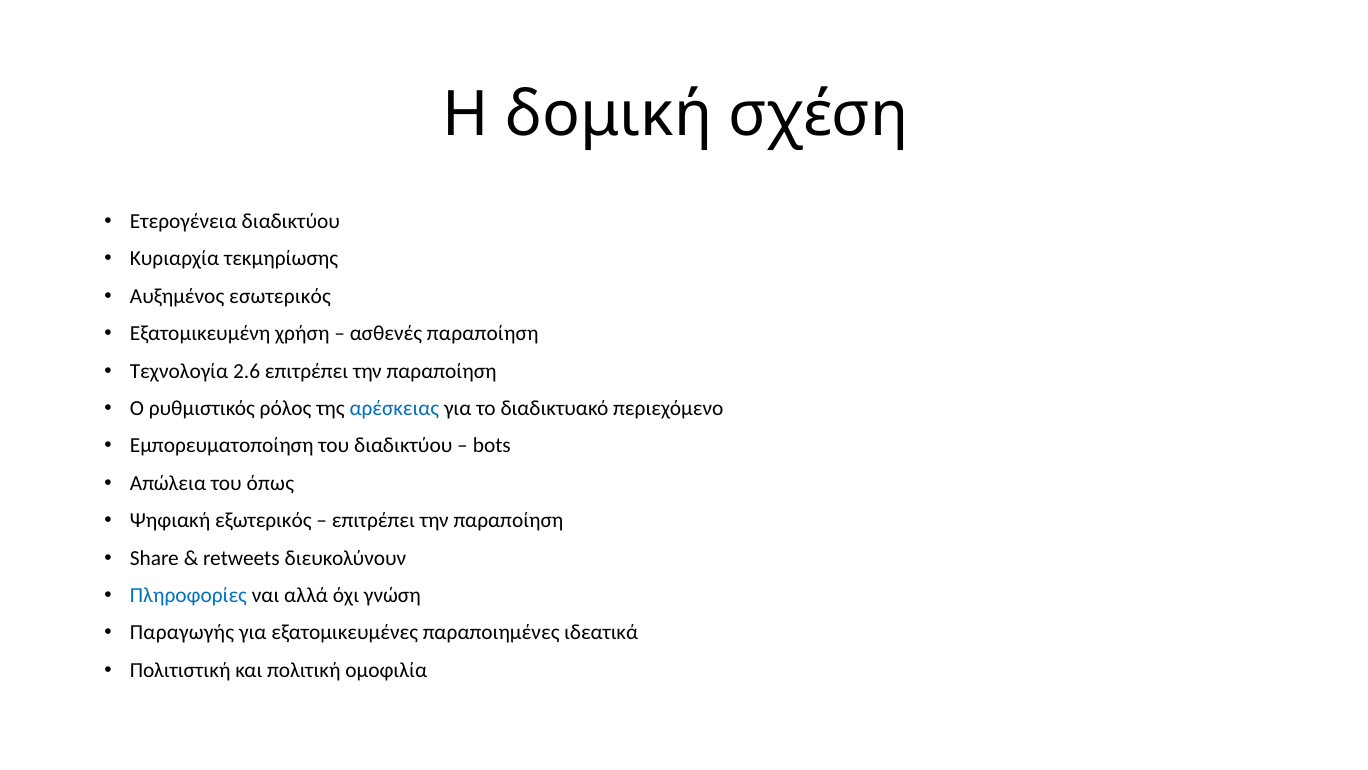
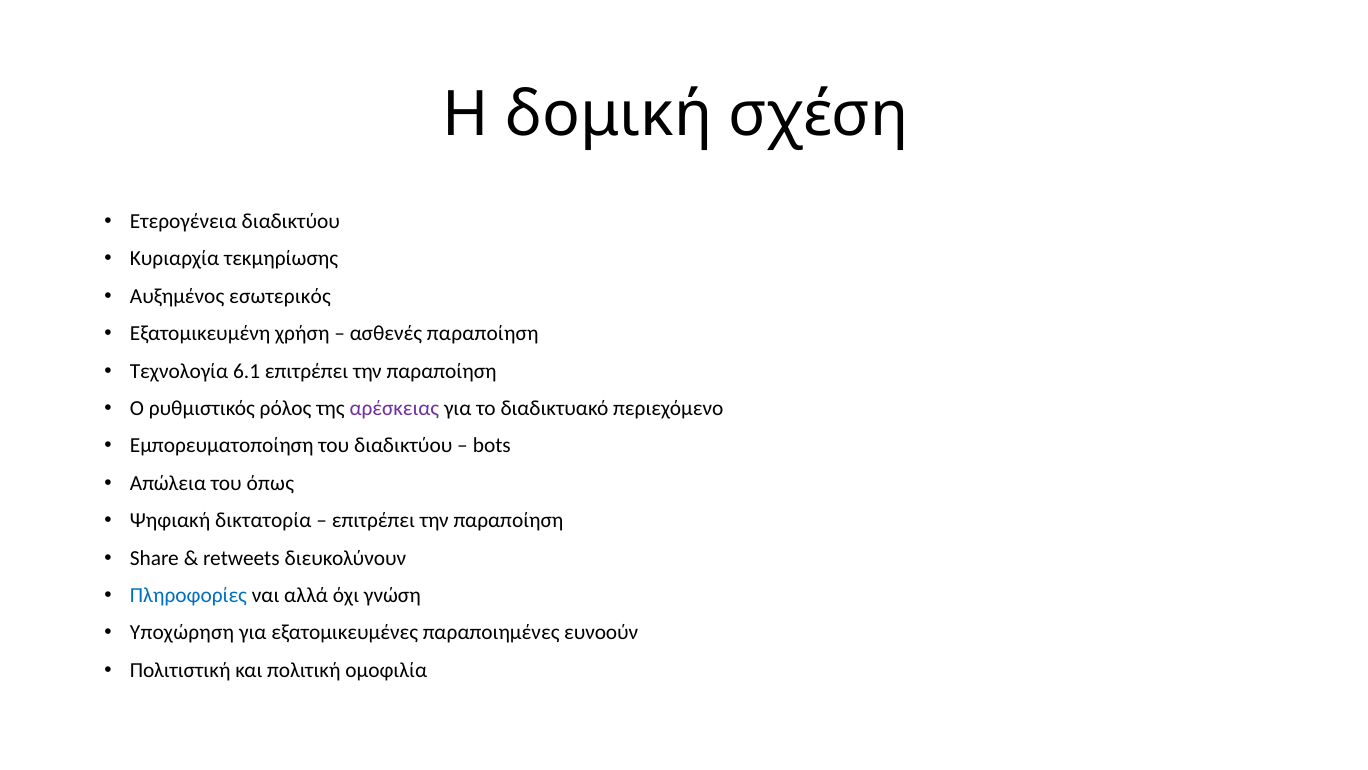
2.6: 2.6 -> 6.1
αρέσκειας colour: blue -> purple
εξωτερικός: εξωτερικός -> δικτατορία
Παραγωγής: Παραγωγής -> Υποχώρηση
ιδεατικά: ιδεατικά -> ευνοούν
